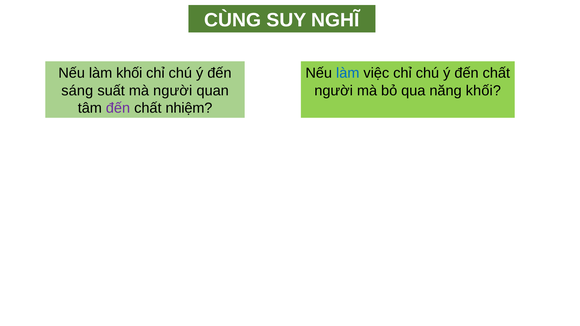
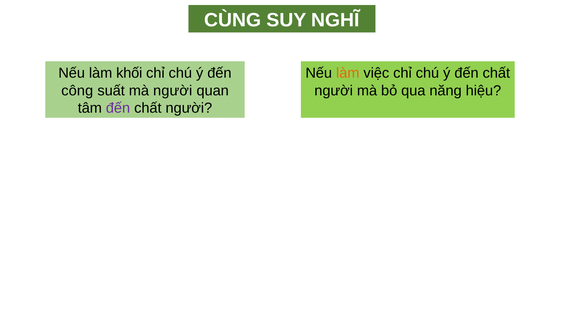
làm at (348, 73) colour: blue -> orange
sáng: sáng -> công
năng khối: khối -> hiệu
nhiệm at (189, 108): nhiệm -> người
